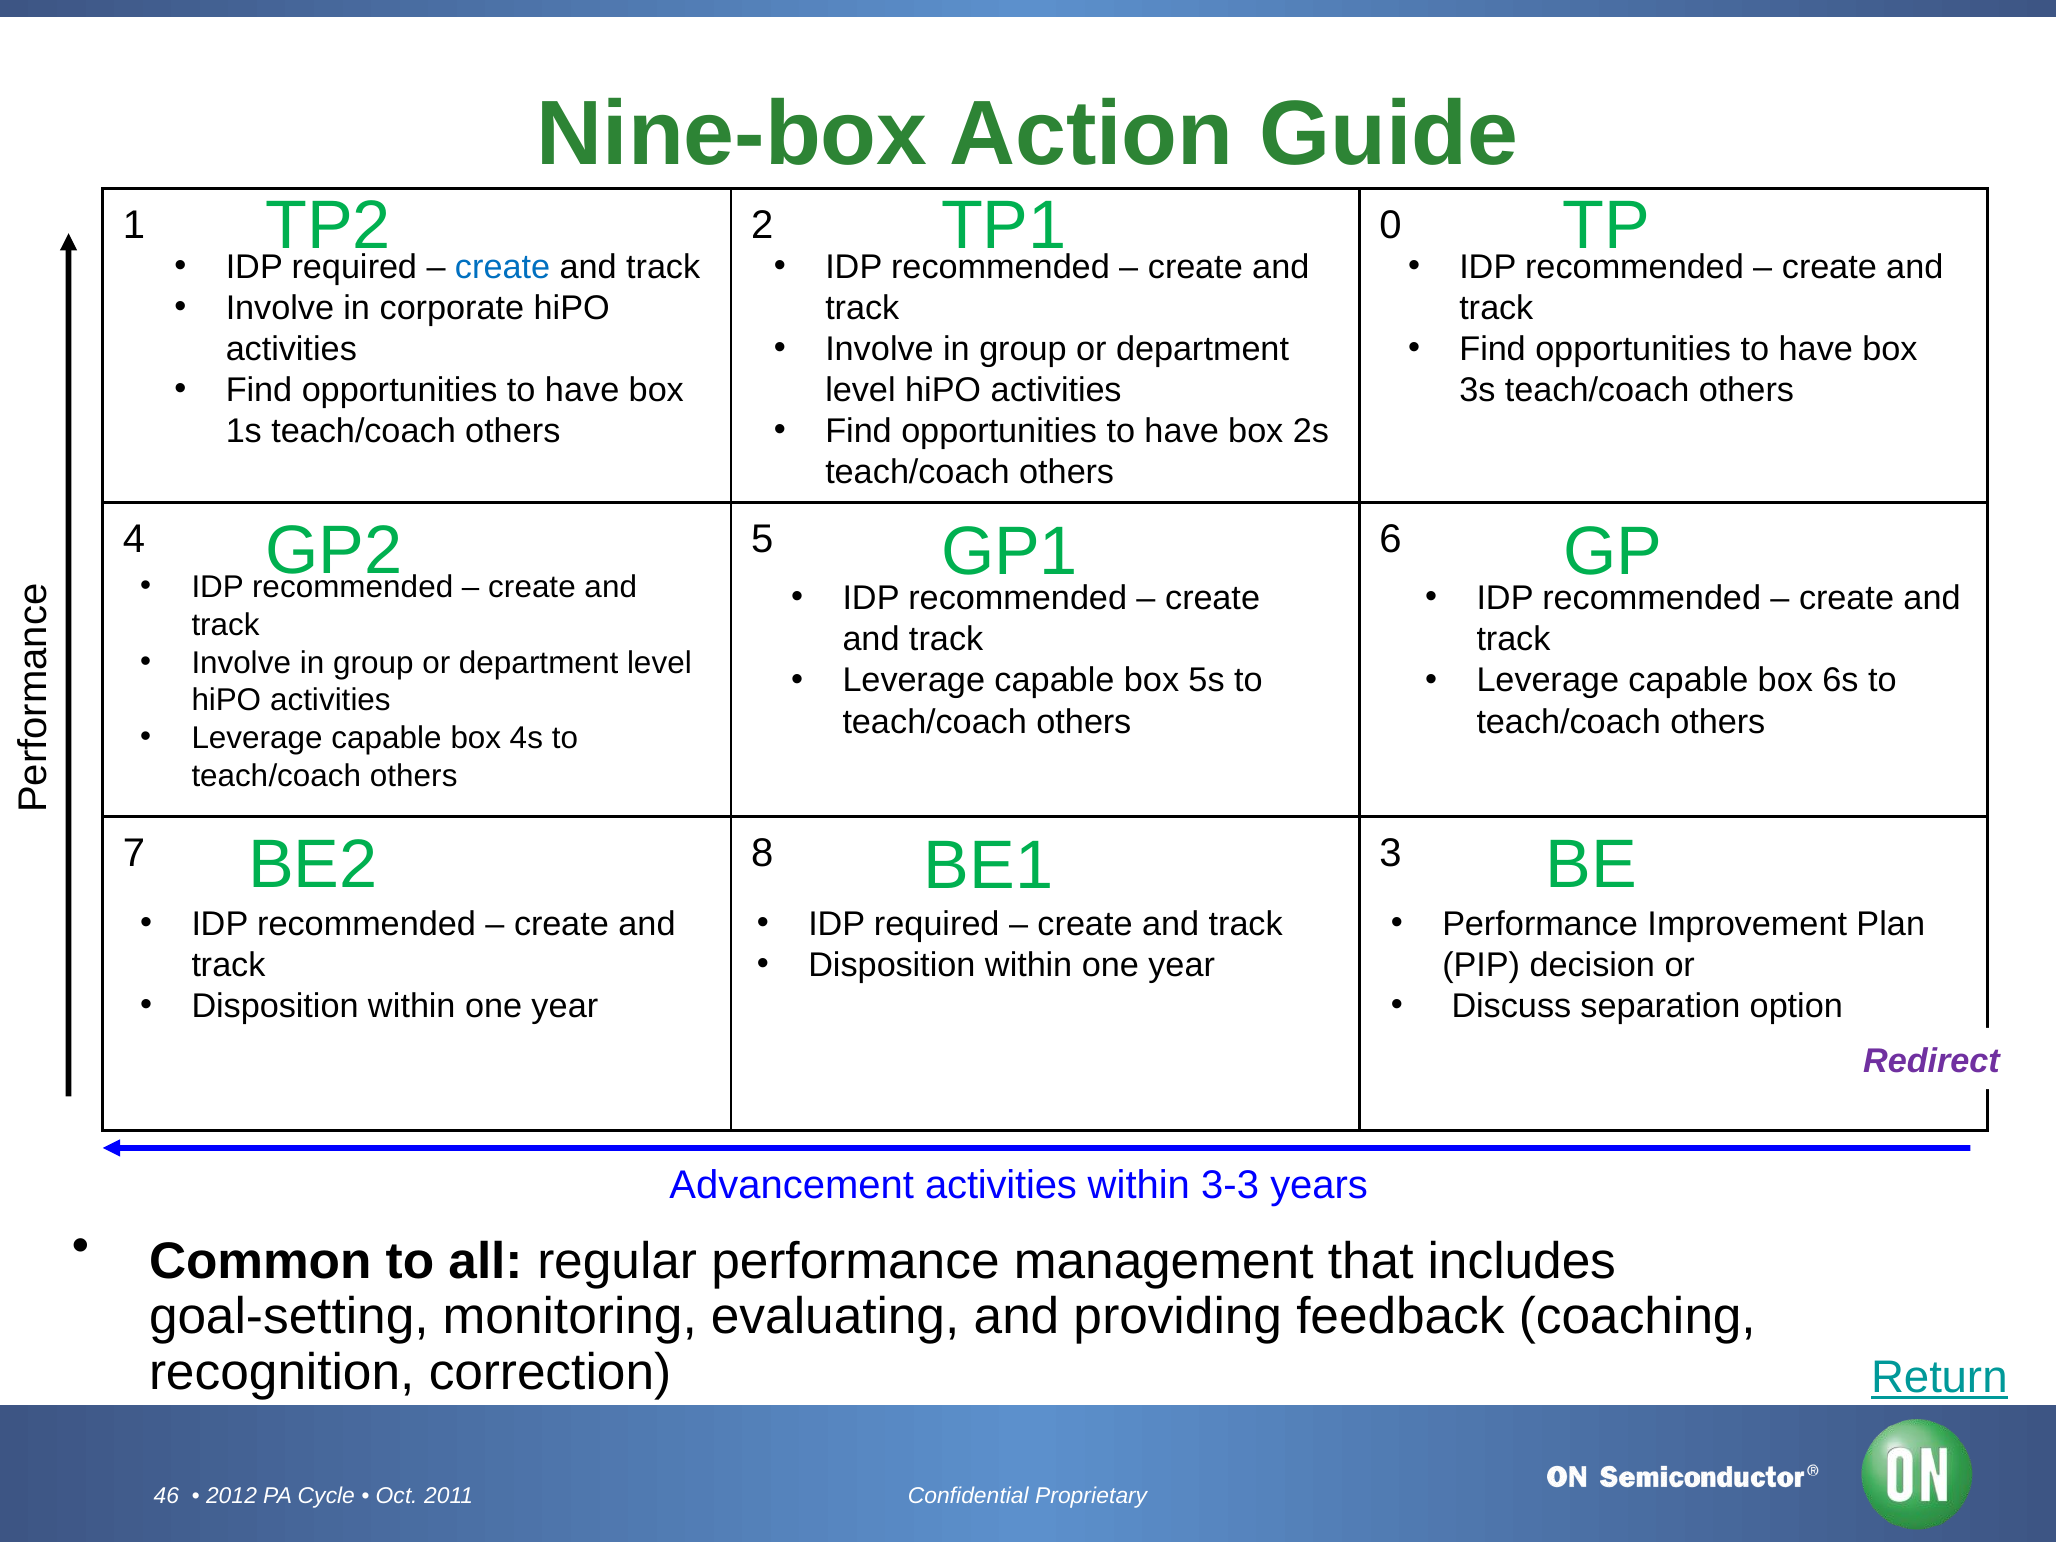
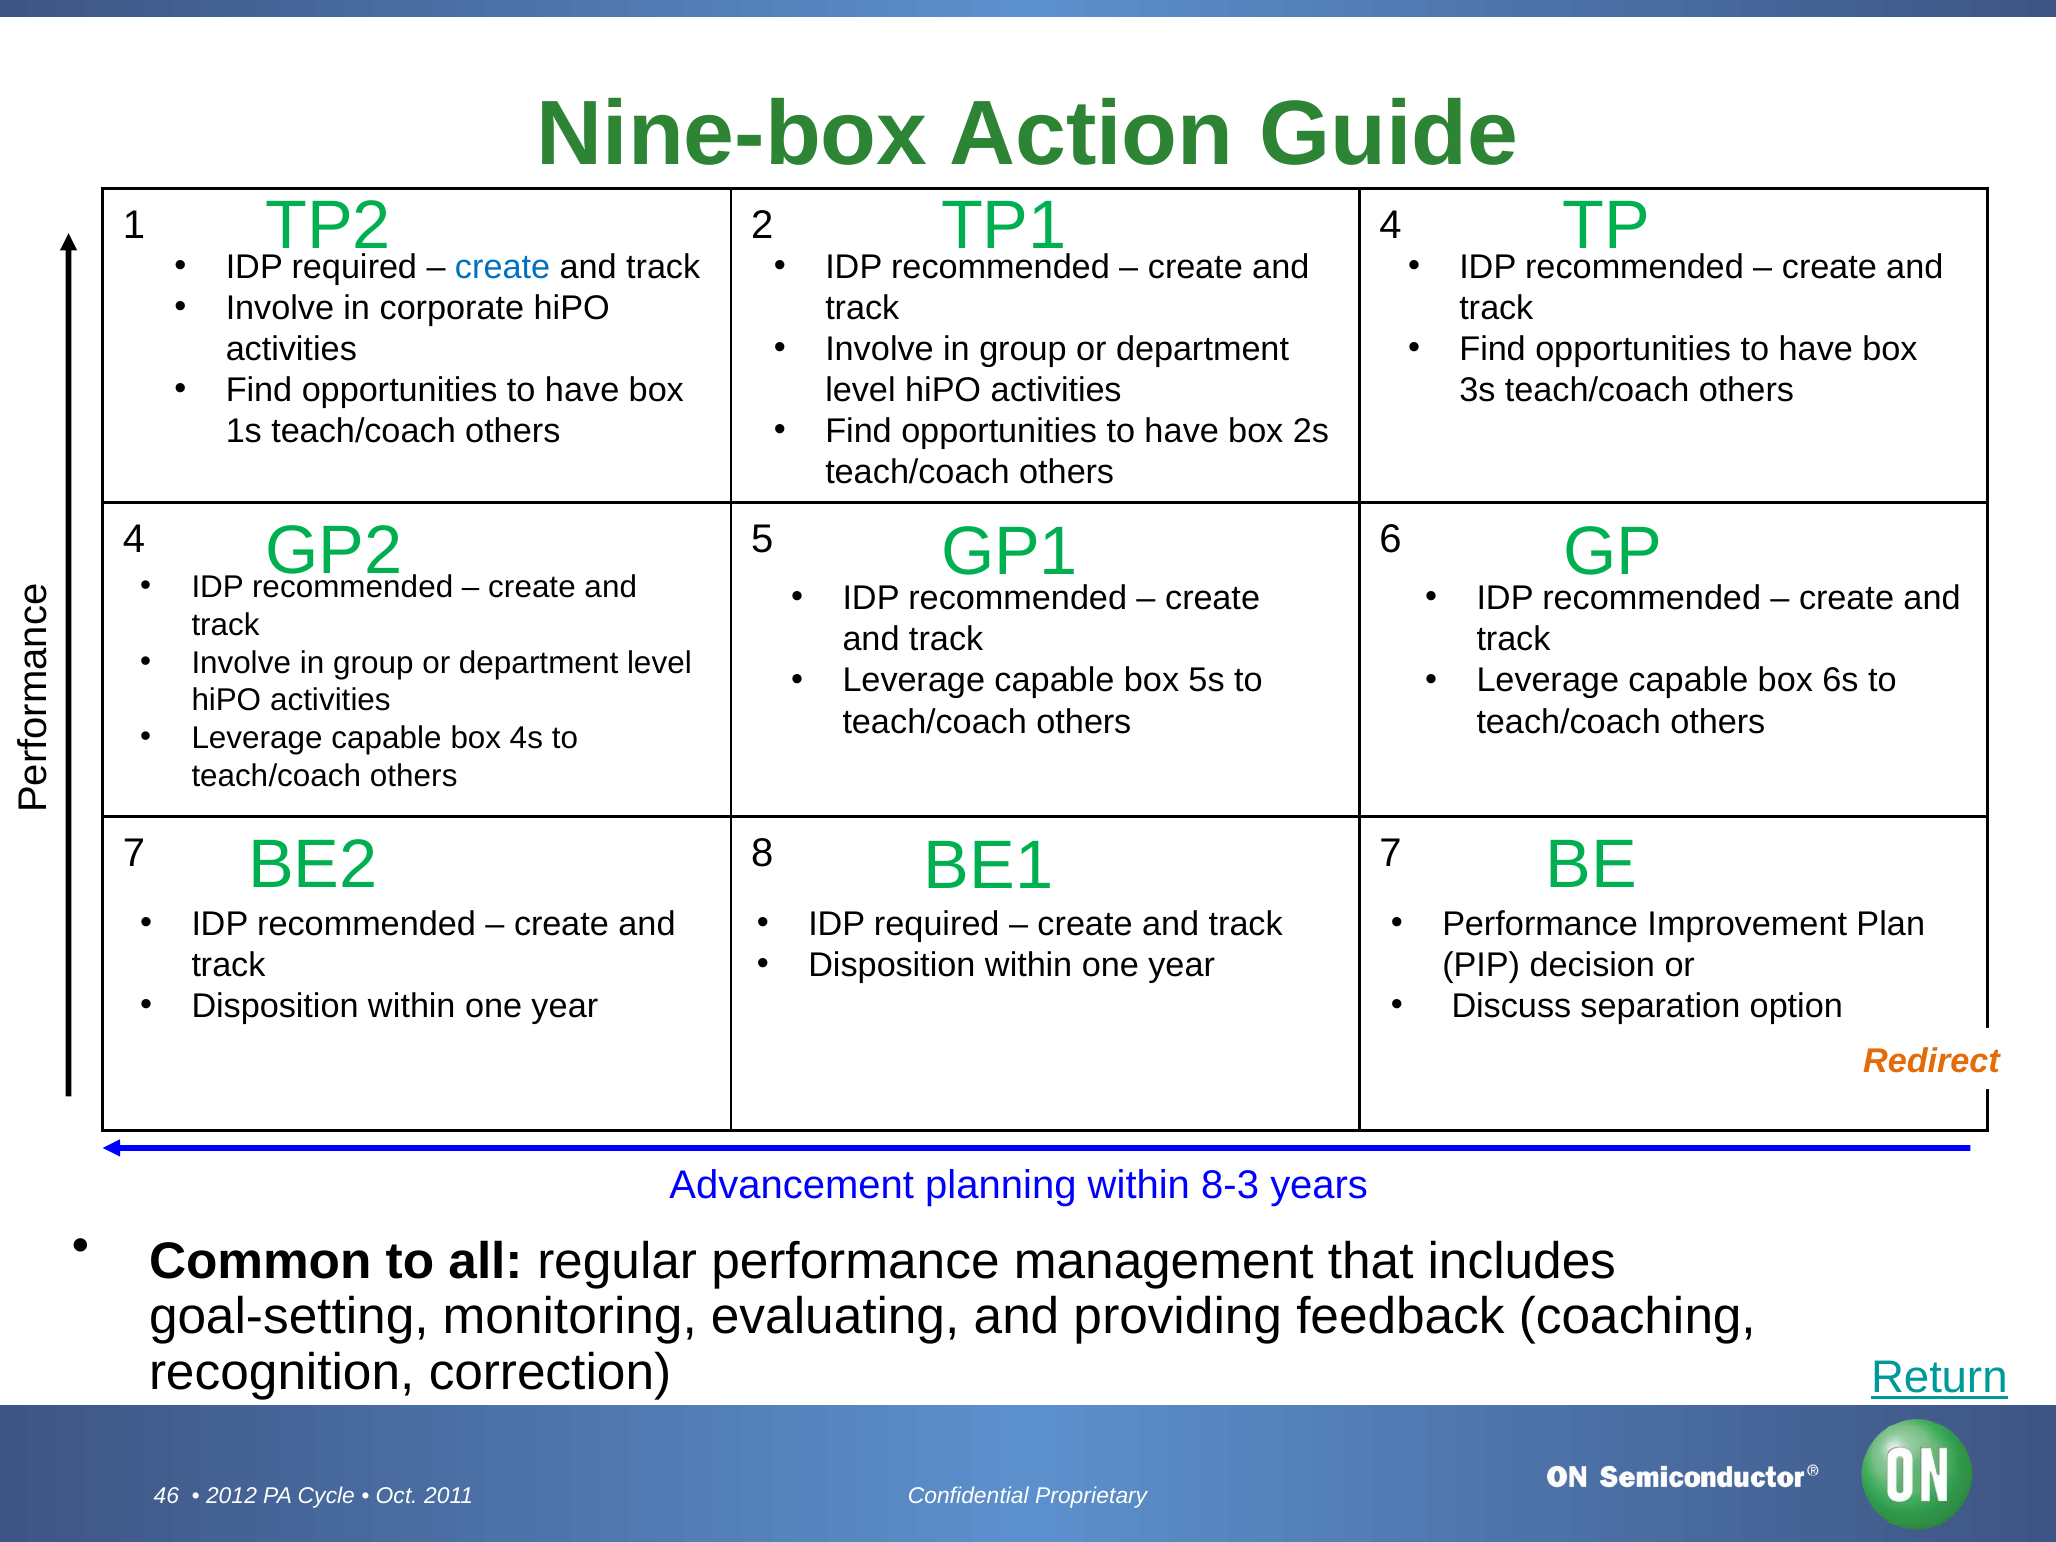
1 0: 0 -> 4
7 3: 3 -> 7
Redirect colour: purple -> orange
Advancement activities: activities -> planning
3-3: 3-3 -> 8-3
